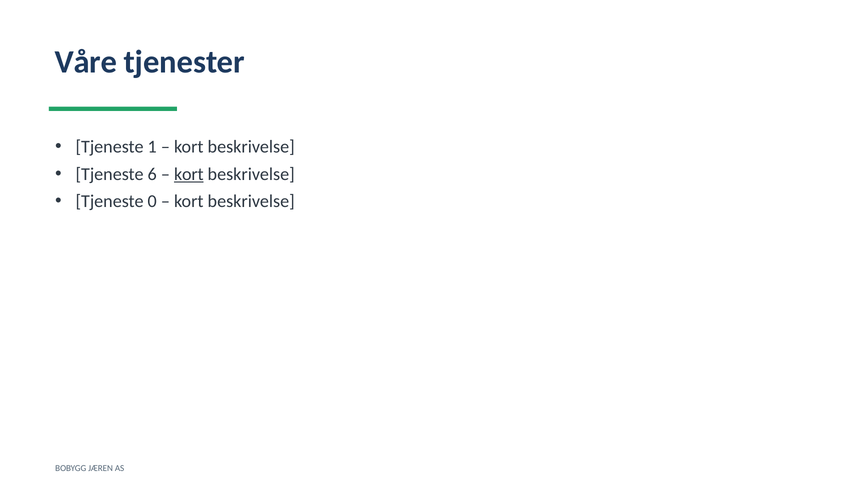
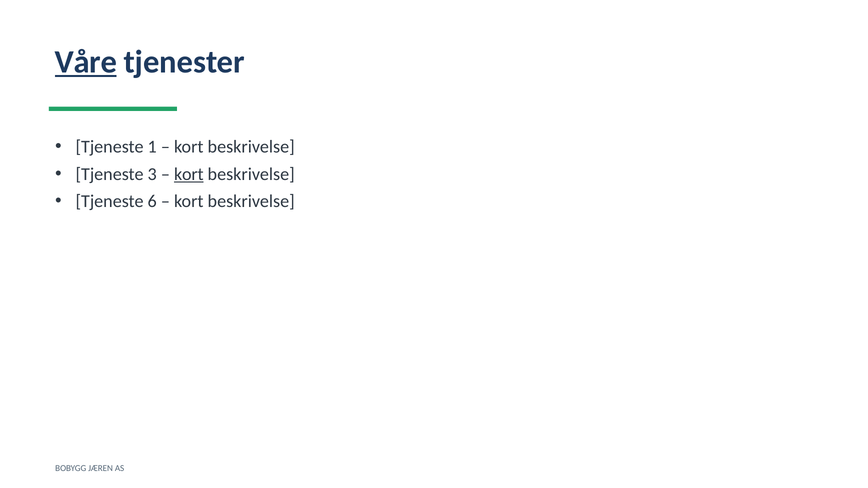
Våre underline: none -> present
6: 6 -> 3
0: 0 -> 6
